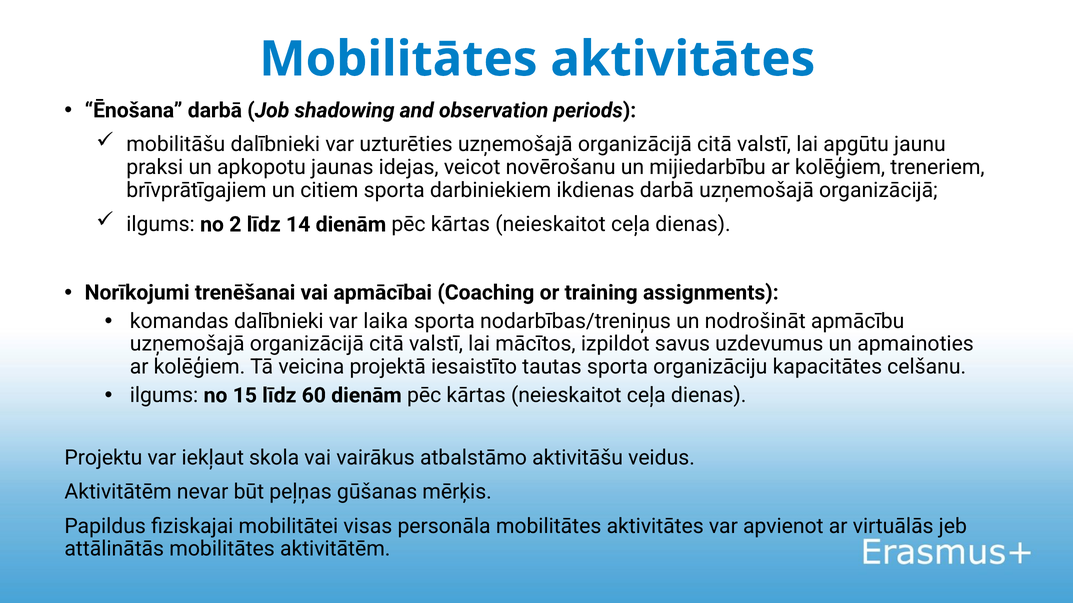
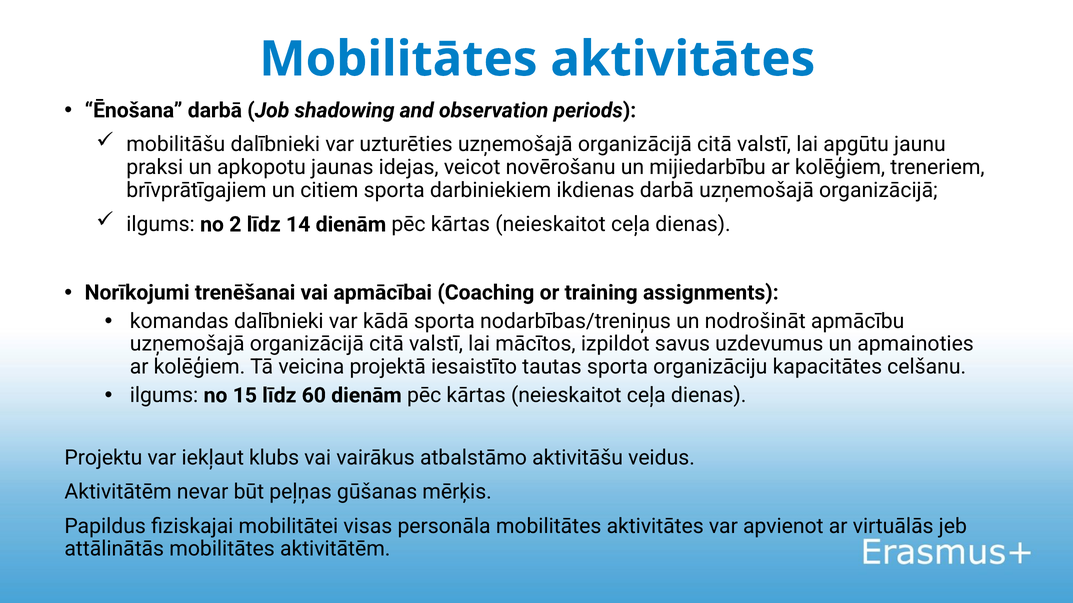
laika: laika -> kādā
skola: skola -> klubs
